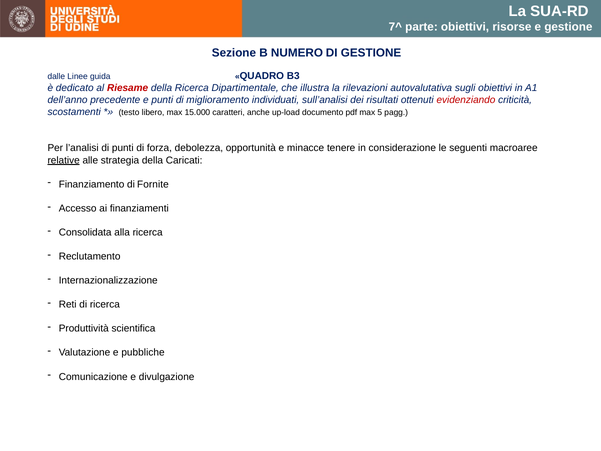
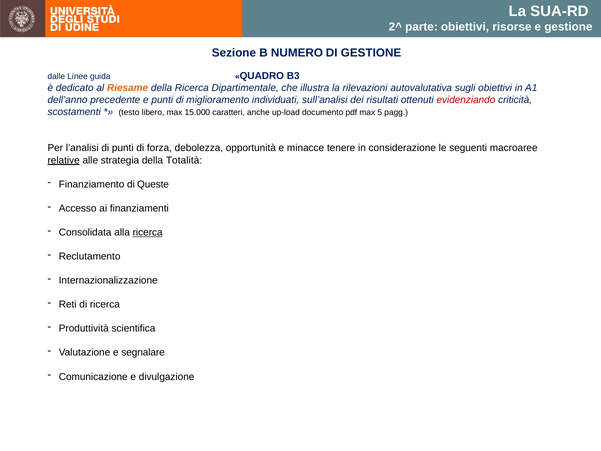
7^: 7^ -> 2^
Riesame colour: red -> orange
Caricati: Caricati -> Totalità
Fornite: Fornite -> Queste
ricerca at (148, 232) underline: none -> present
pubbliche: pubbliche -> segnalare
